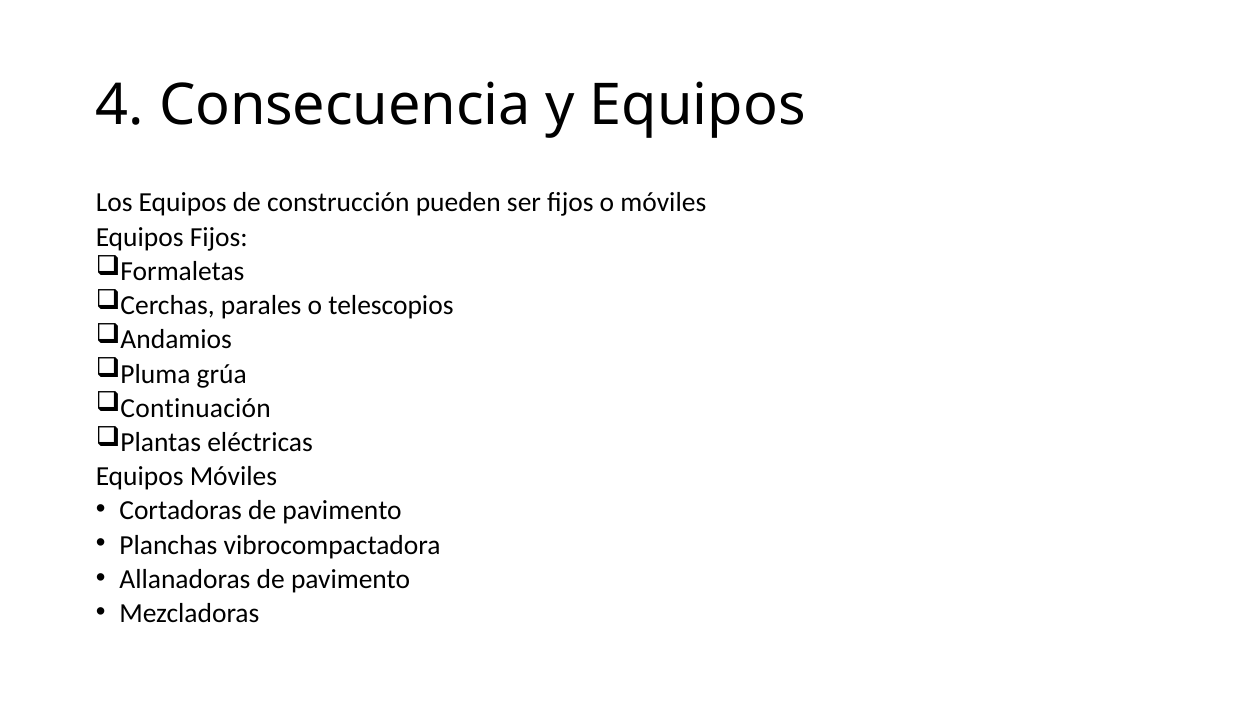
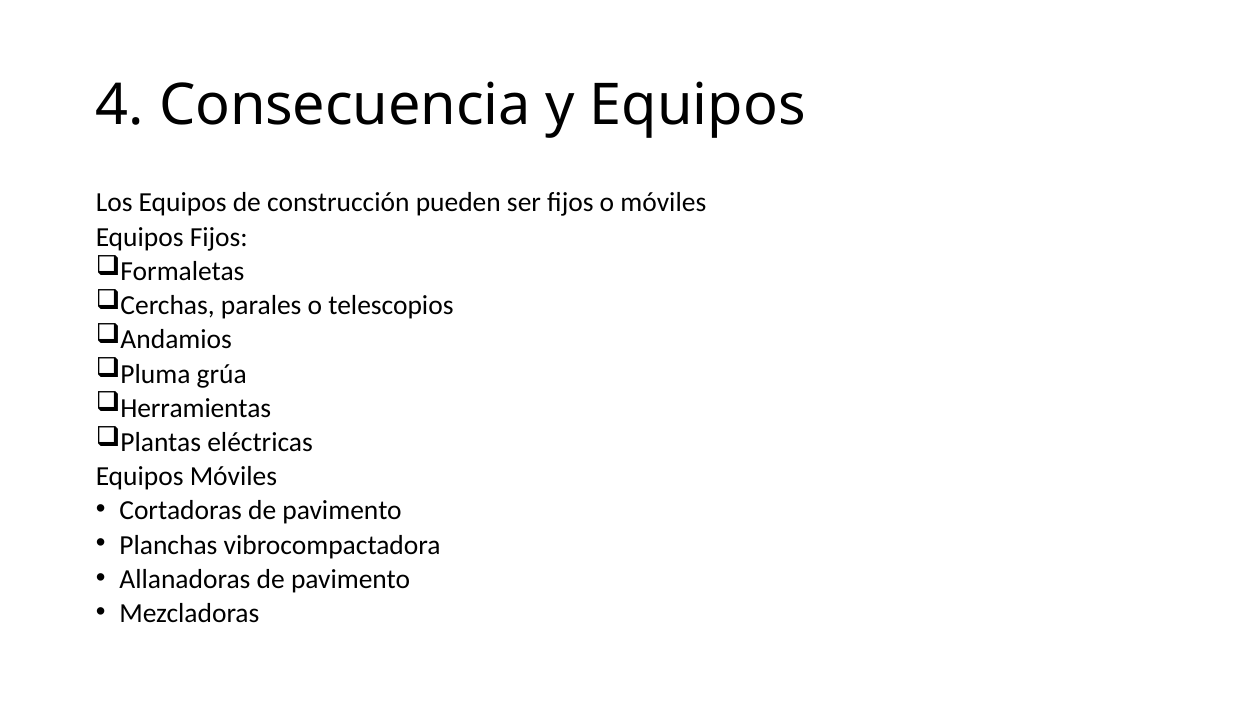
Continuación: Continuación -> Herramientas
